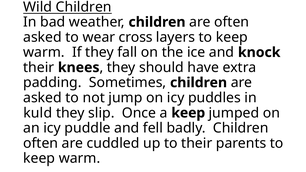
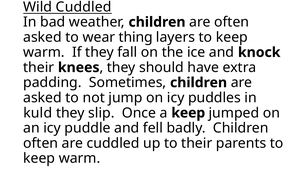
Wild Children: Children -> Cuddled
cross: cross -> thing
